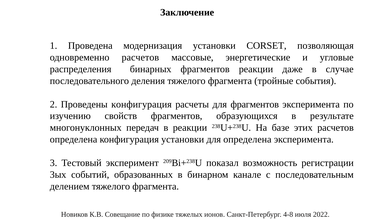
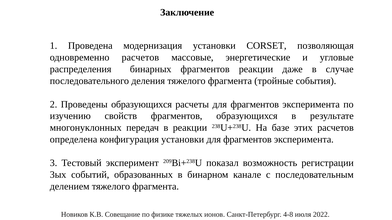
Проведены конфигурация: конфигурация -> образующихся
установки для определена: определена -> фрагментов
